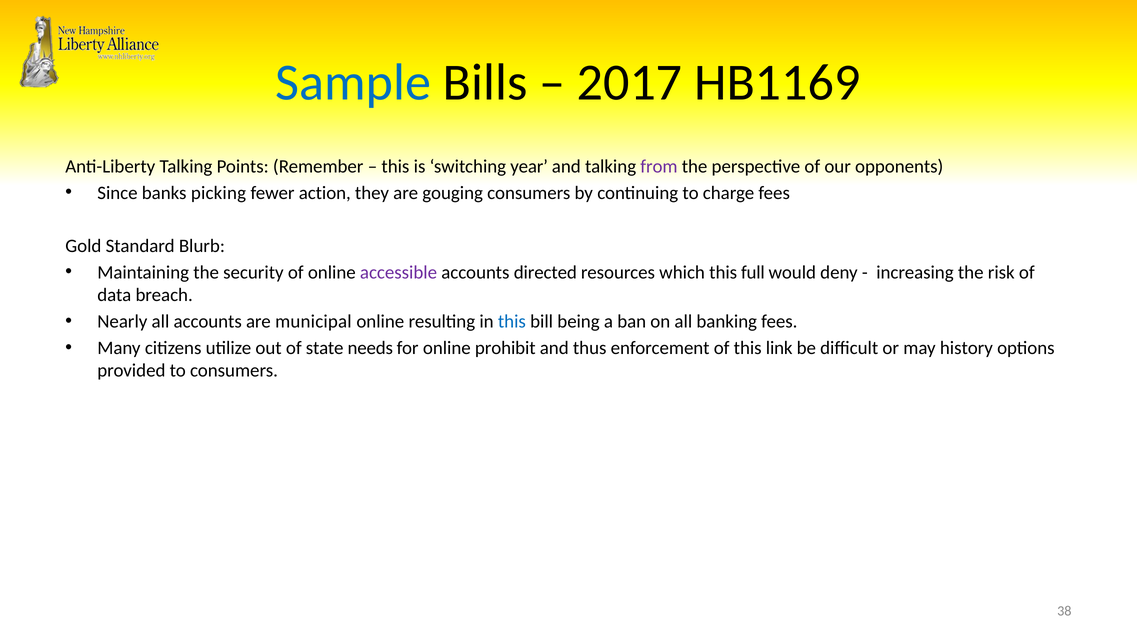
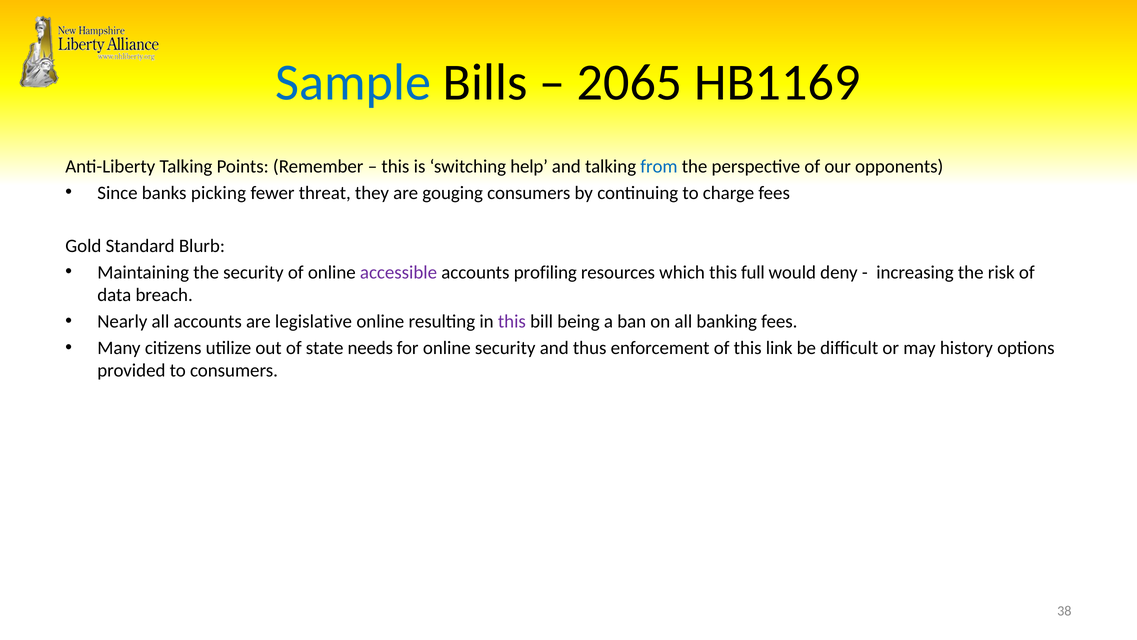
2017: 2017 -> 2065
year: year -> help
from colour: purple -> blue
action: action -> threat
directed: directed -> profiling
municipal: municipal -> legislative
this at (512, 321) colour: blue -> purple
online prohibit: prohibit -> security
